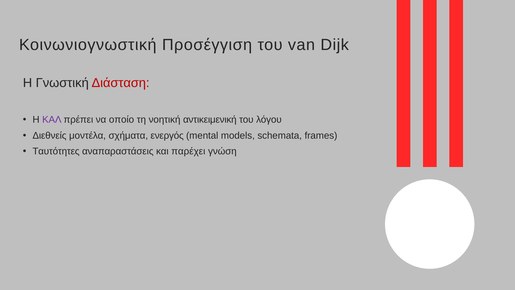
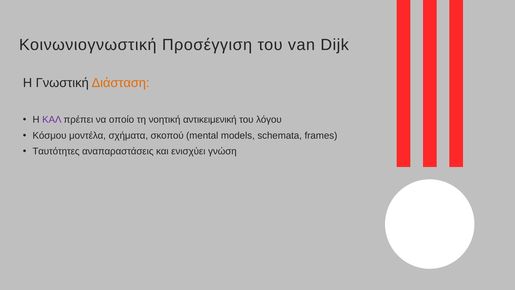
Διάσταση colour: red -> orange
Διεθνείς: Διεθνείς -> Κόσμου
ενεργός: ενεργός -> σκοπού
παρέχει: παρέχει -> ενισχύει
